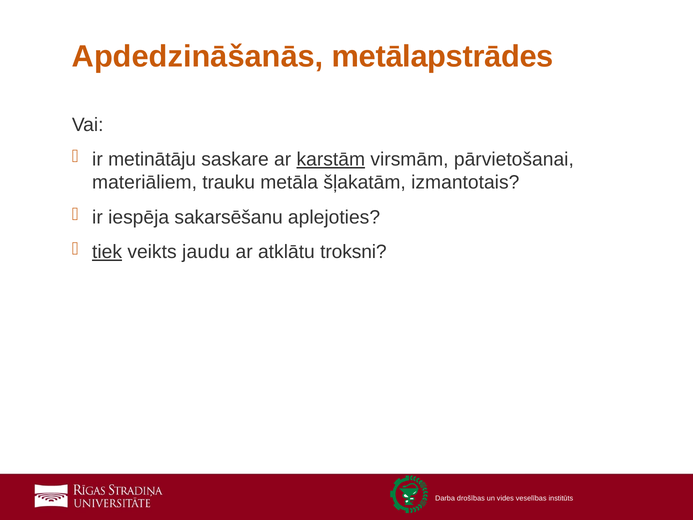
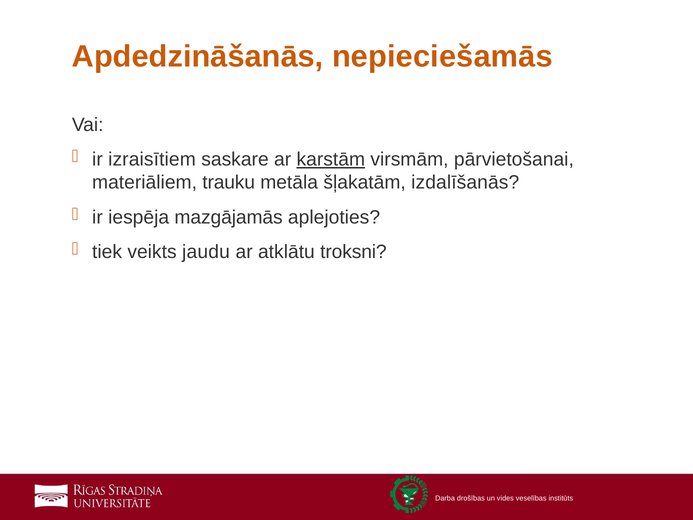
metālapstrādes: metālapstrādes -> nepieciešamās
metinātāju: metinātāju -> izraisītiem
izmantotais: izmantotais -> izdalīšanās
sakarsēšanu: sakarsēšanu -> mazgājamās
tiek underline: present -> none
